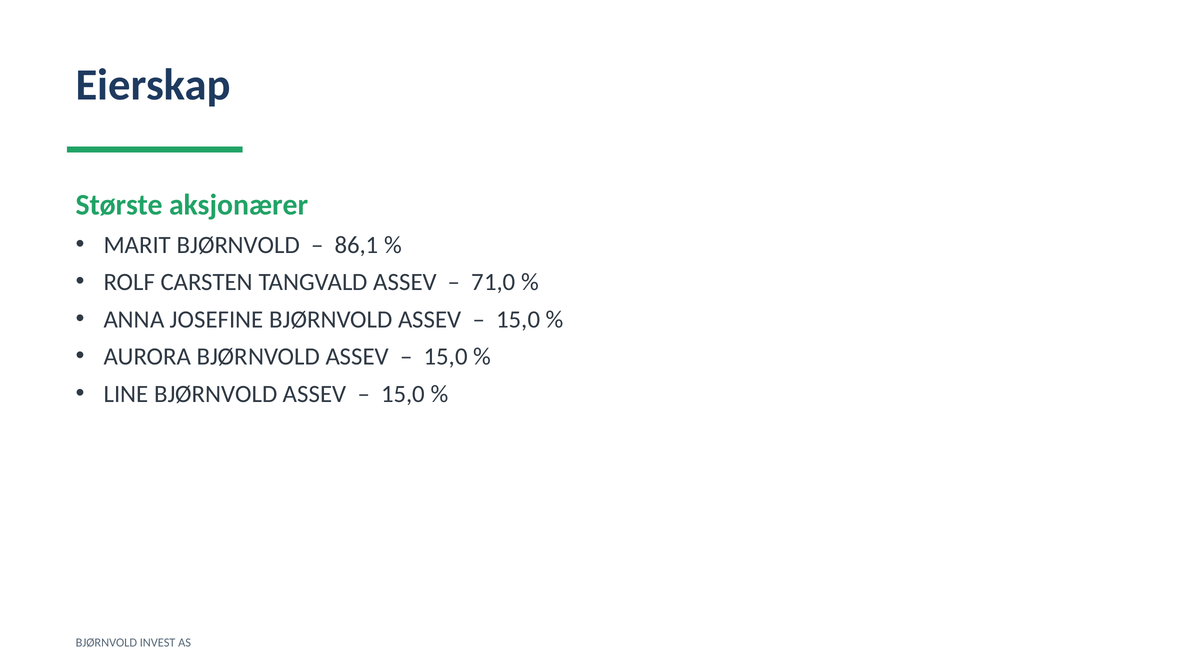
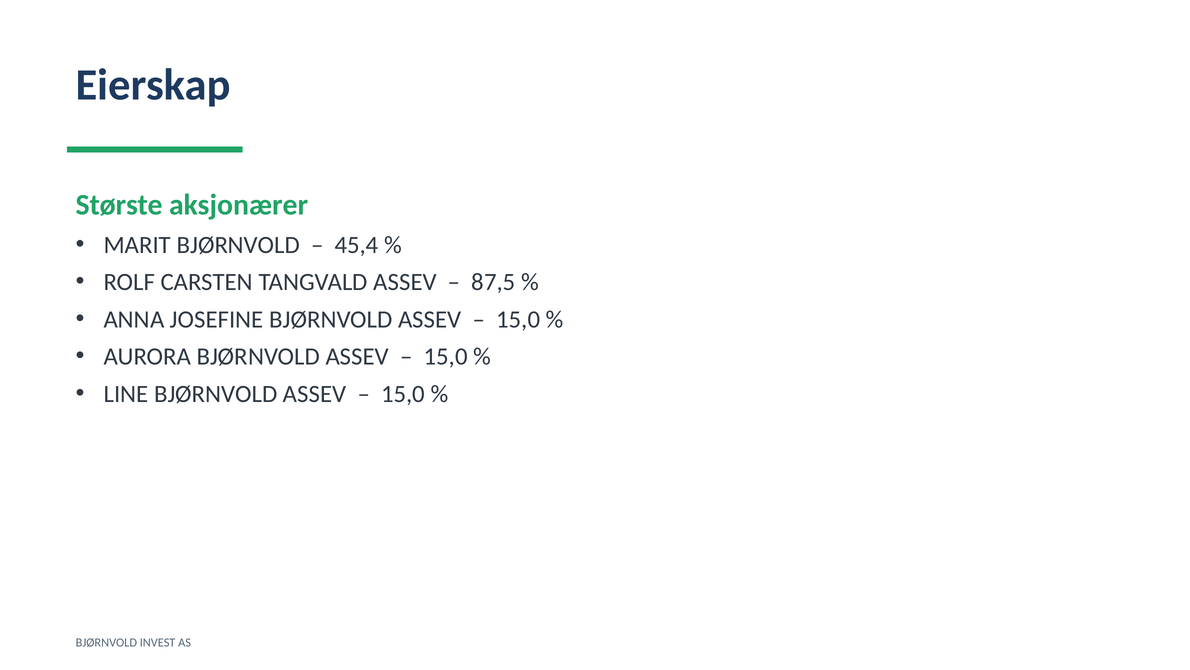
86,1: 86,1 -> 45,4
71,0: 71,0 -> 87,5
